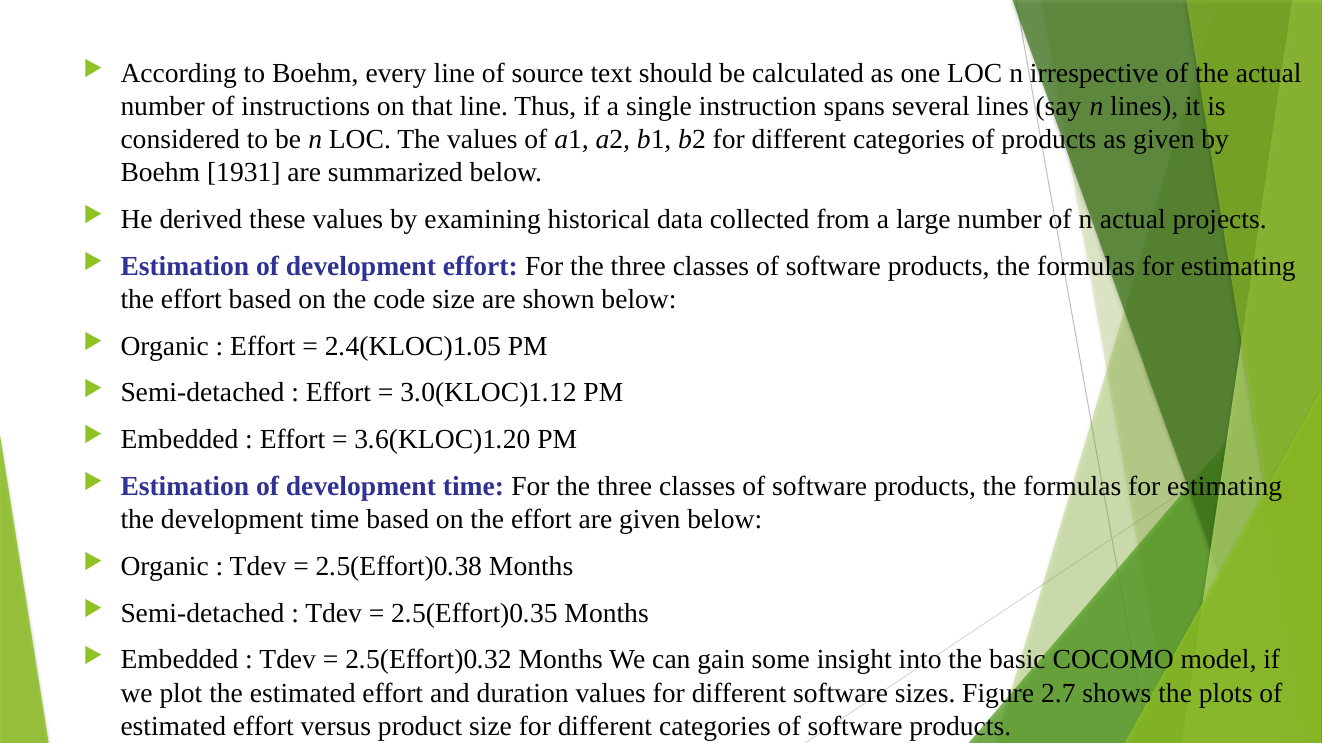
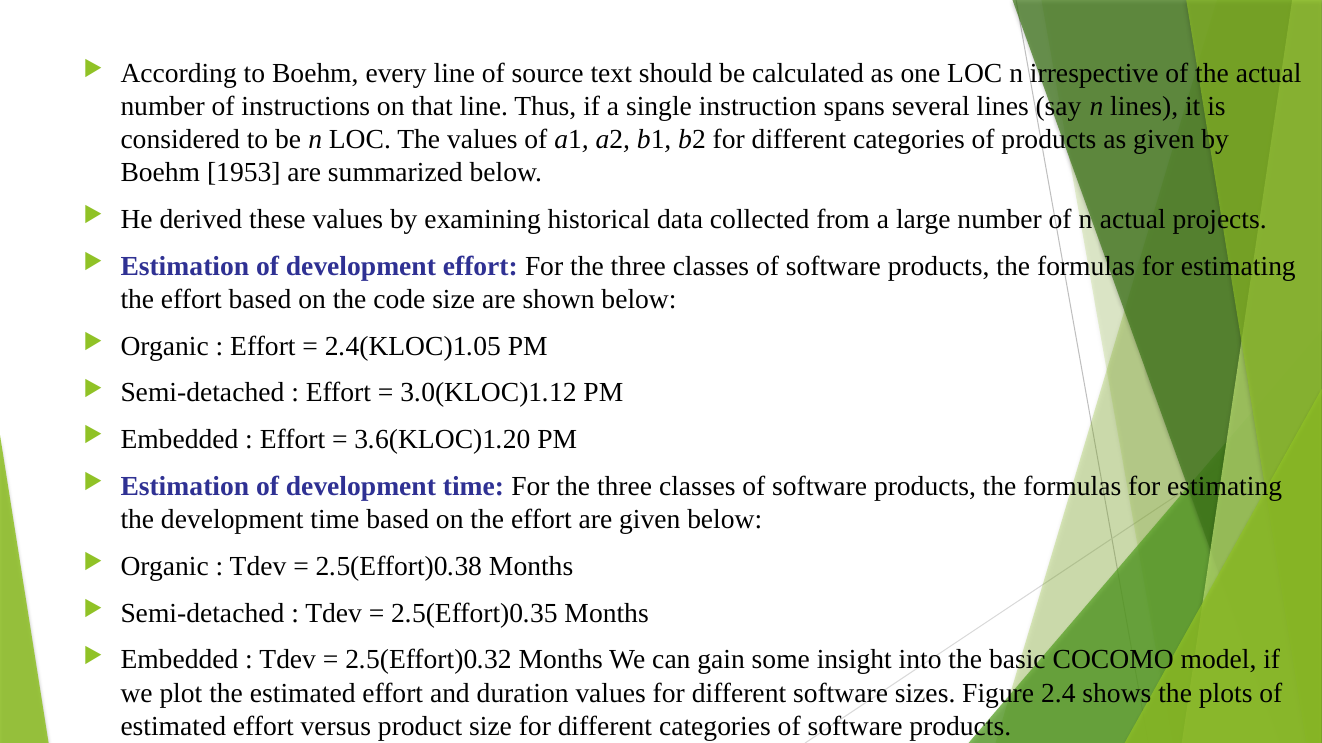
1931: 1931 -> 1953
2.7: 2.7 -> 2.4
